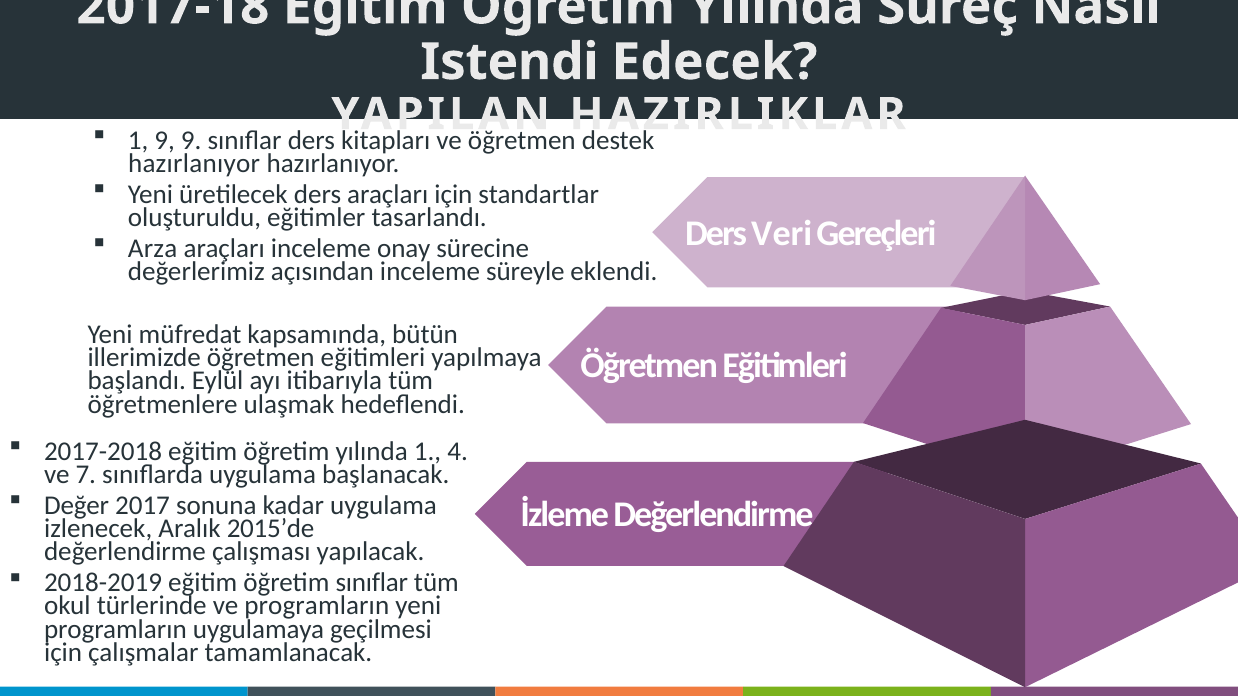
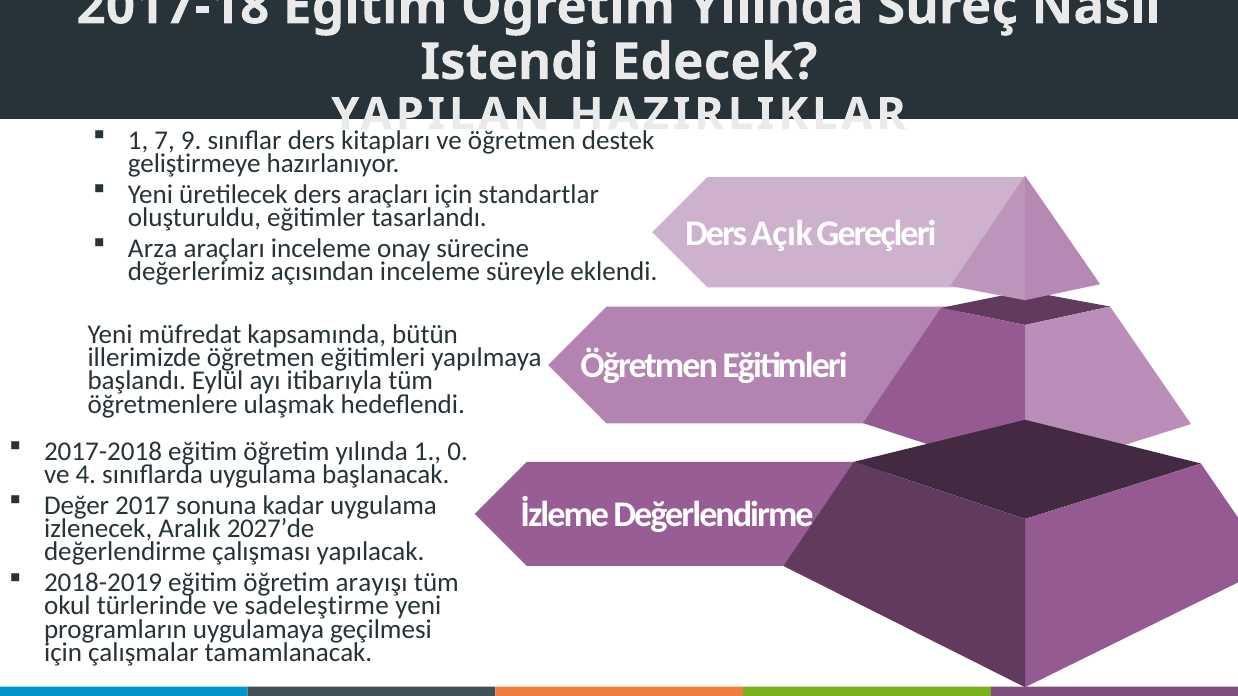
1 9: 9 -> 7
hazırlanıyor at (194, 163): hazırlanıyor -> geliştirmeye
Veri: Veri -> Açık
4: 4 -> 0
7: 7 -> 4
2015’de: 2015’de -> 2027’de
öğretim sınıflar: sınıflar -> arayışı
ve programların: programların -> sadeleştirme
